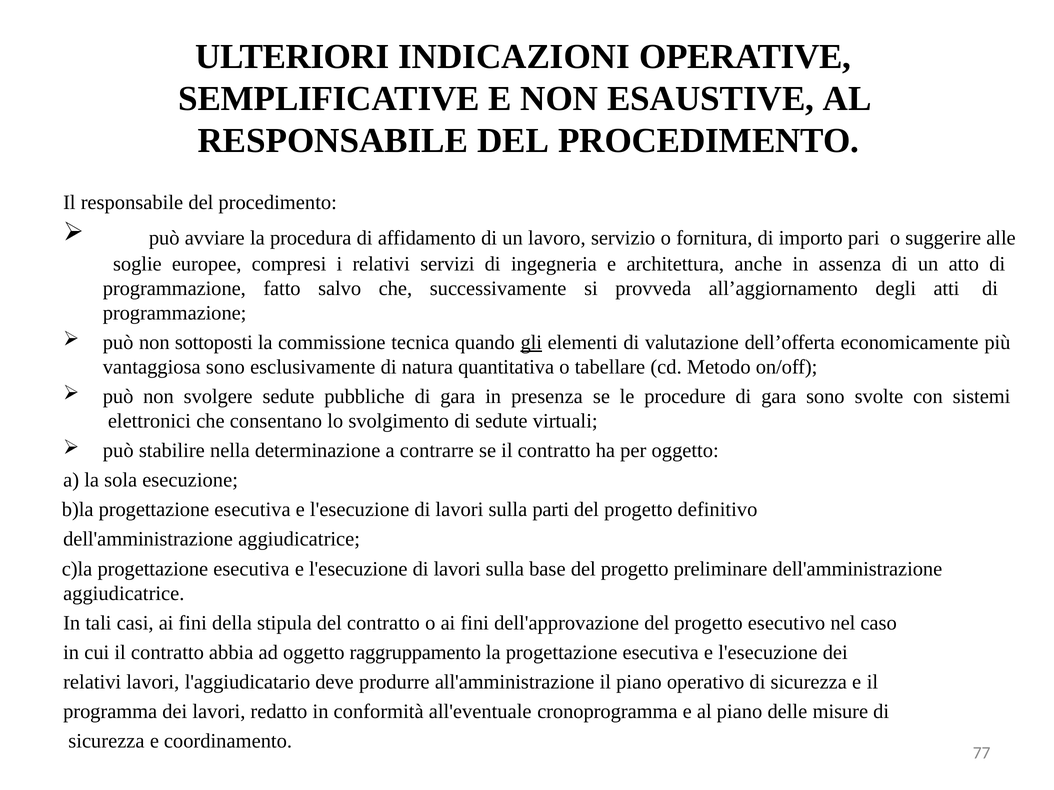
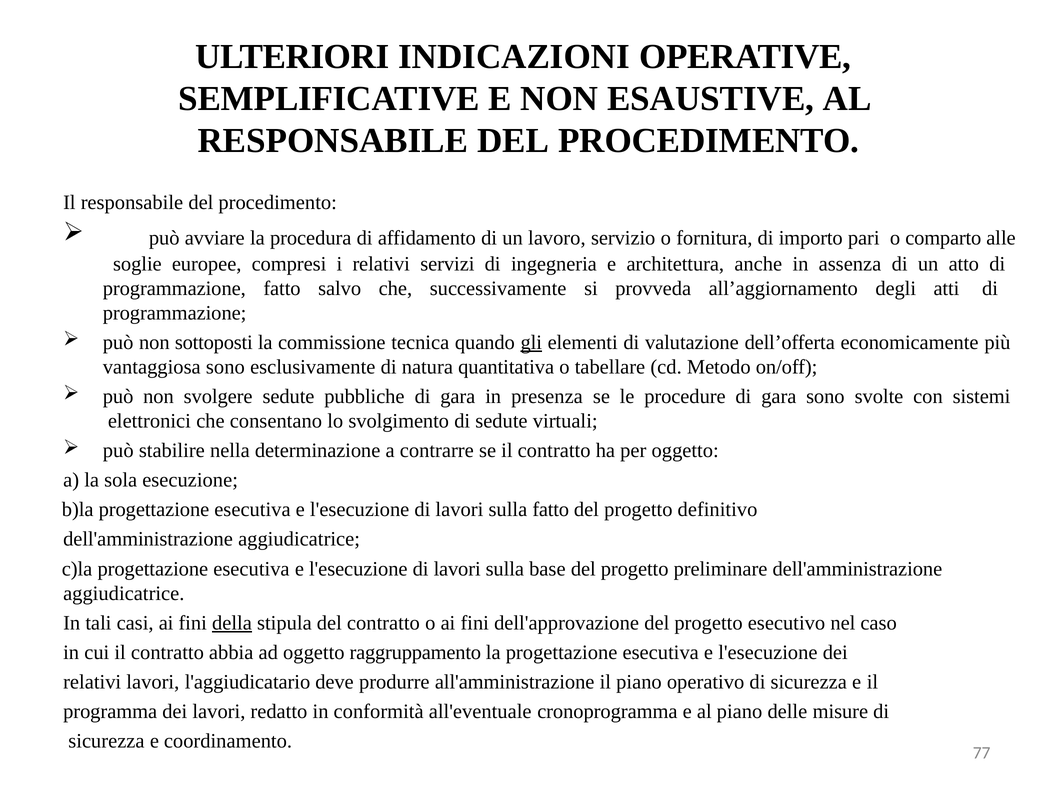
suggerire: suggerire -> comparto
sulla parti: parti -> fatto
della underline: none -> present
